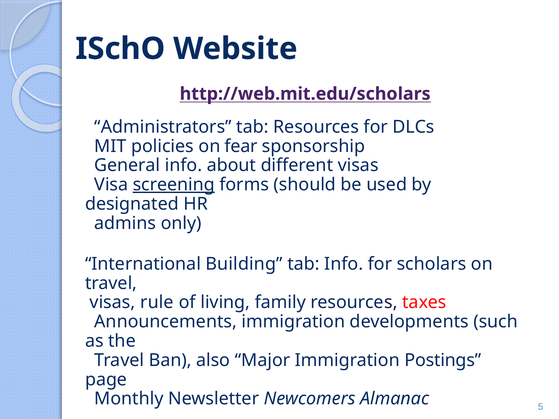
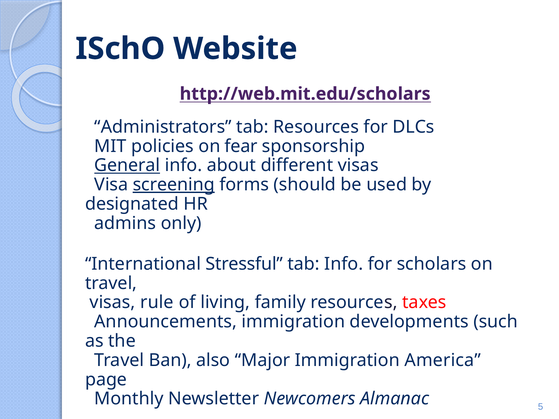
General underline: none -> present
Building: Building -> Stressful
Postings: Postings -> America
